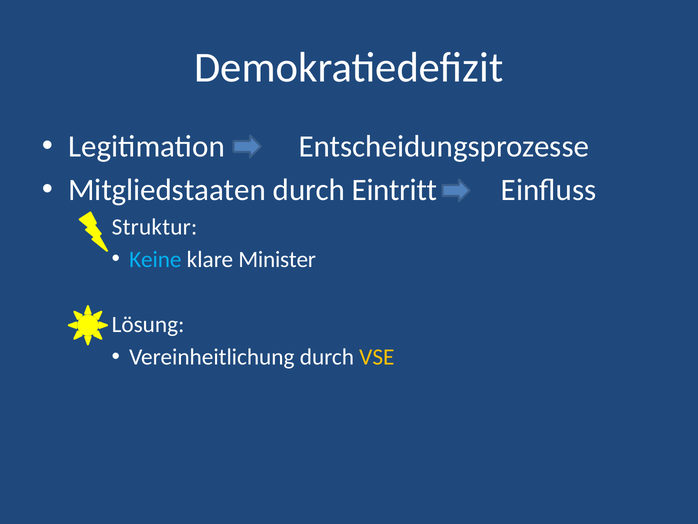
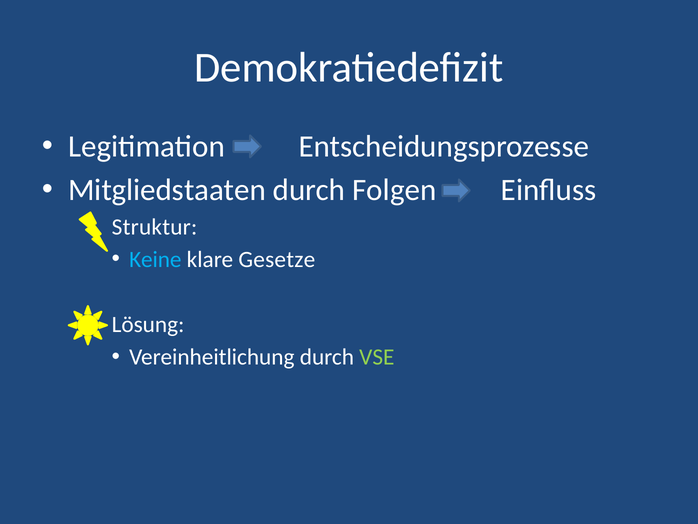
Eintritt: Eintritt -> Folgen
Minister: Minister -> Gesetze
VSE colour: yellow -> light green
